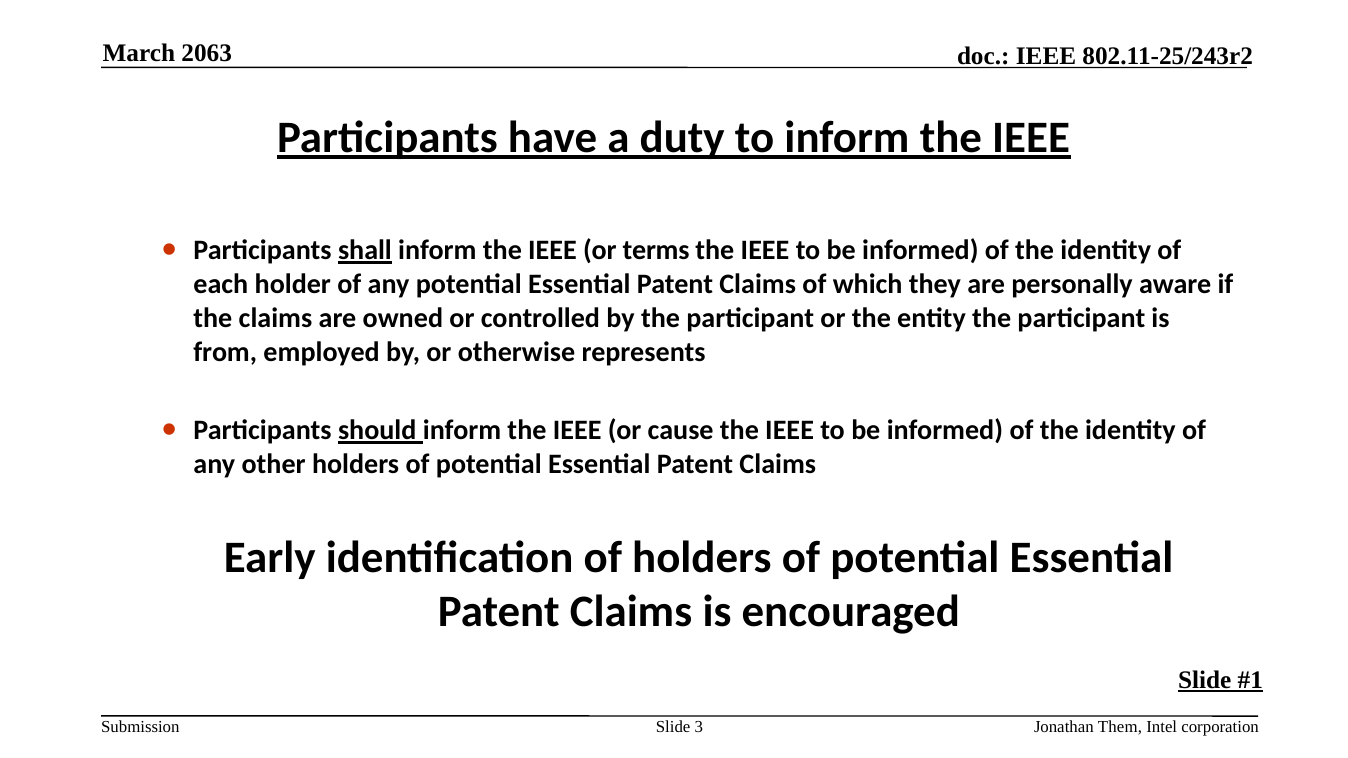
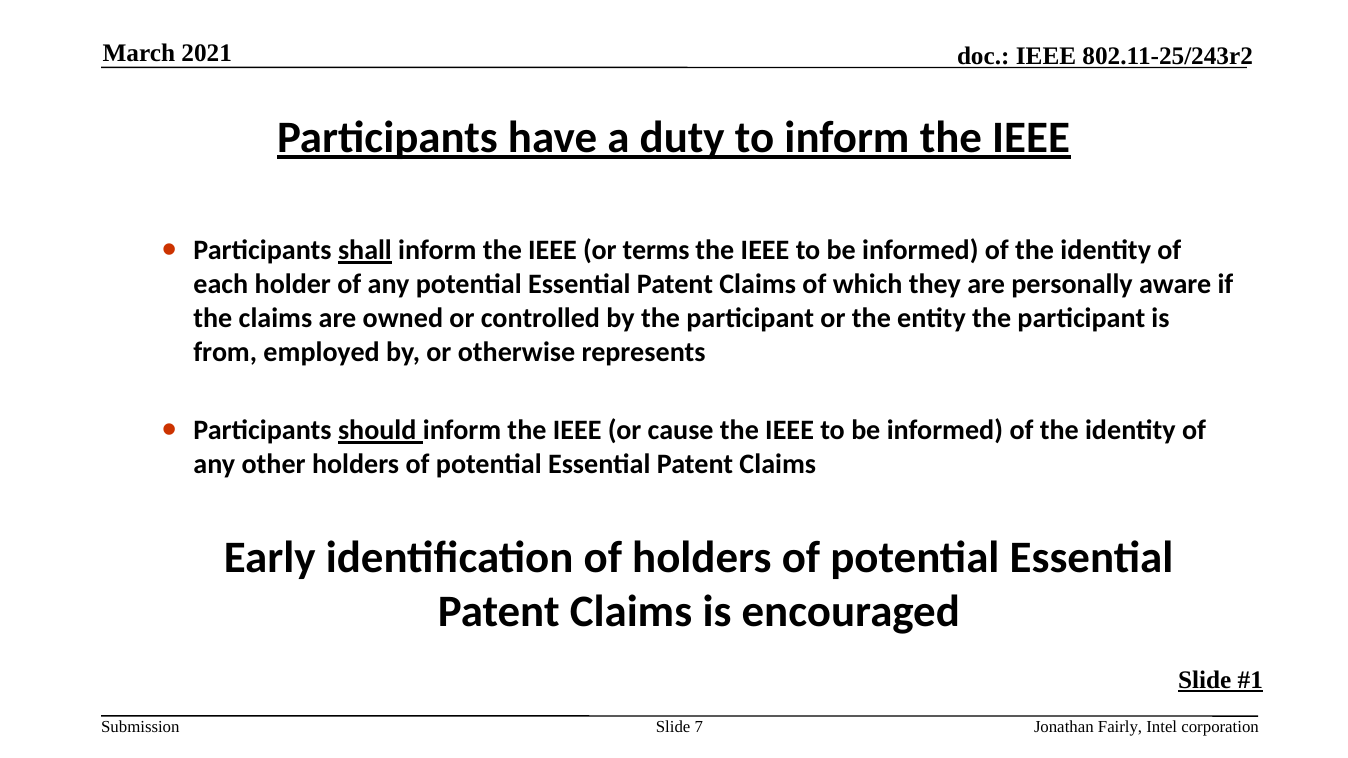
2063: 2063 -> 2021
3: 3 -> 7
Them: Them -> Fairly
